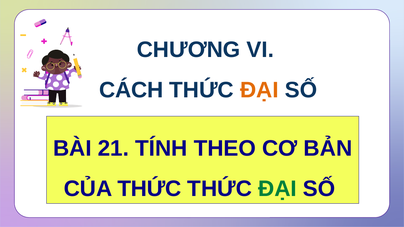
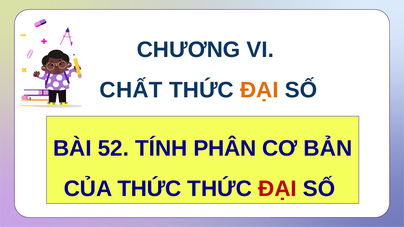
CÁCH: CÁCH -> CHẤT
21: 21 -> 52
THEO: THEO -> PHÂN
ĐẠI at (277, 189) colour: green -> red
